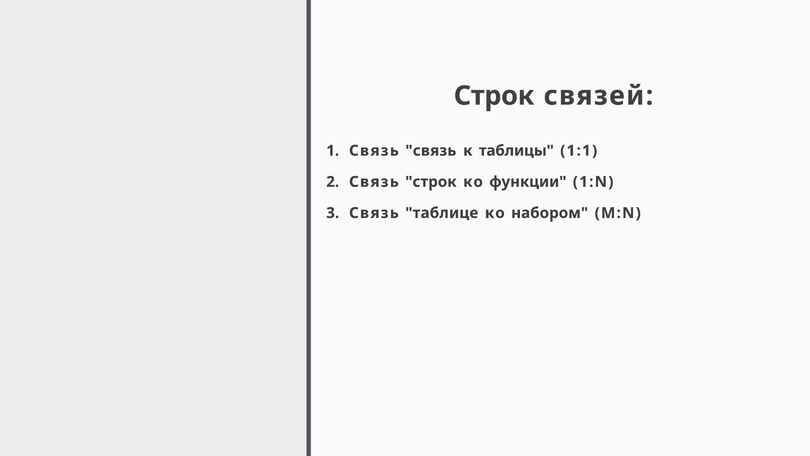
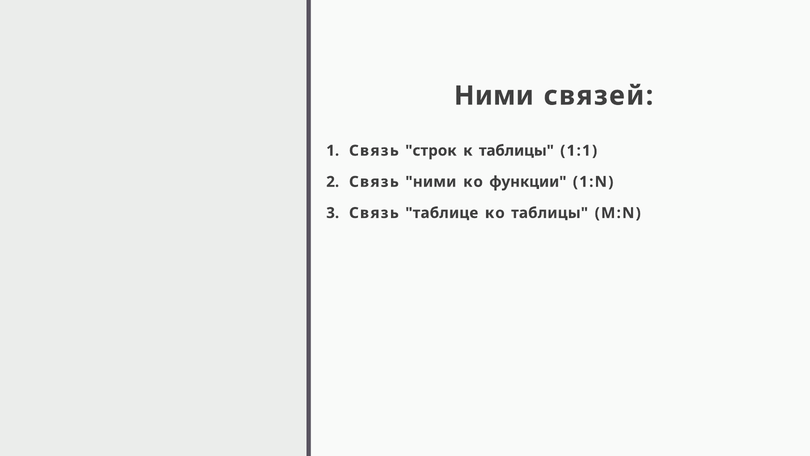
Строк at (494, 96): Строк -> Ними
Связь связь: связь -> строк
Связь строк: строк -> ними
ко набором: набором -> таблицы
